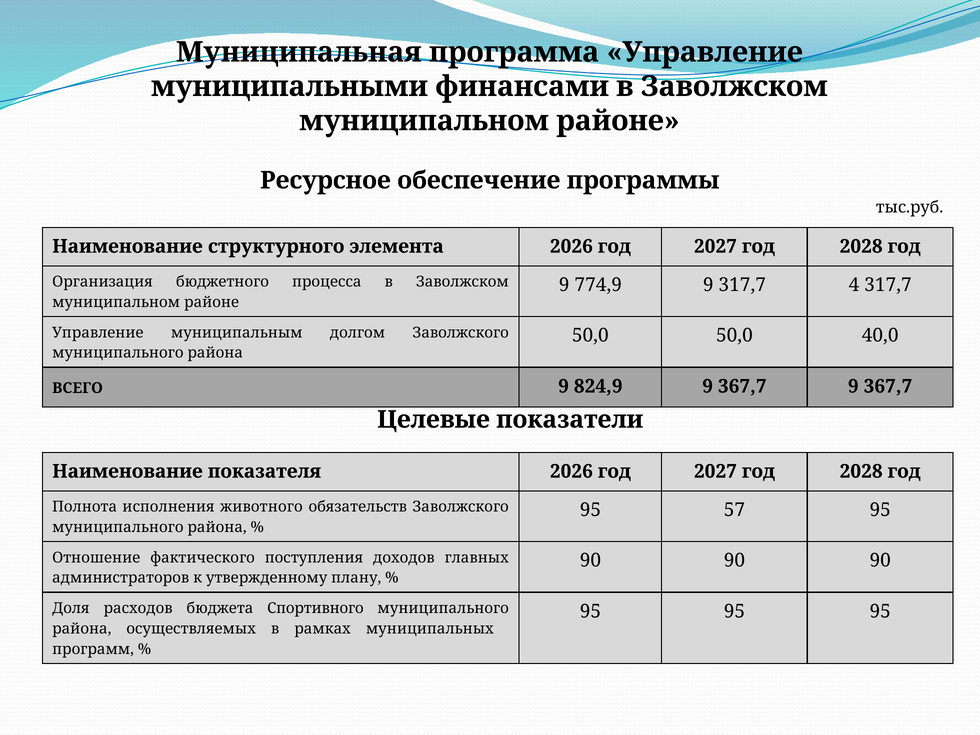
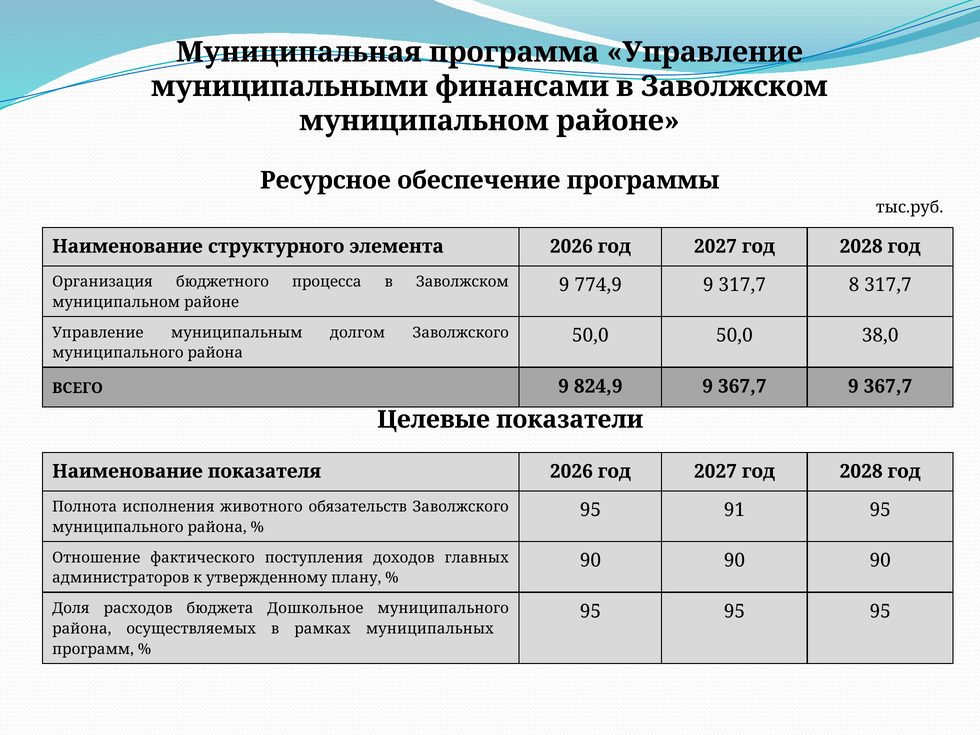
4: 4 -> 8
40,0: 40,0 -> 38,0
57: 57 -> 91
Спортивного: Спортивного -> Дошкольное
